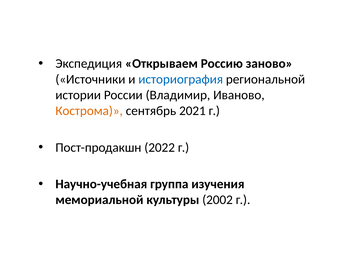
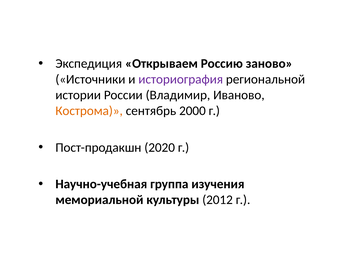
историография colour: blue -> purple
2021: 2021 -> 2000
2022: 2022 -> 2020
2002: 2002 -> 2012
